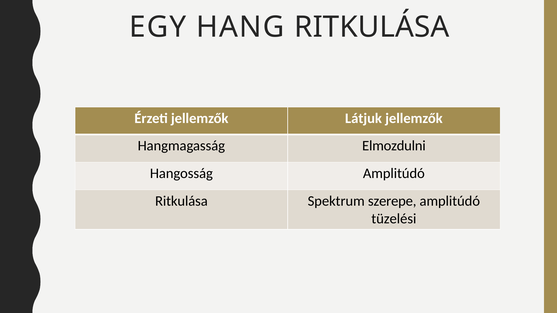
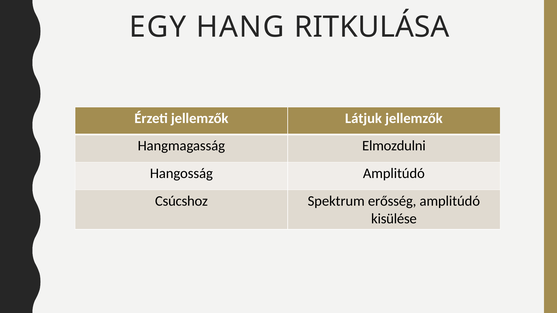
Ritkulása at (181, 201): Ritkulása -> Csúcshoz
szerepe: szerepe -> erősség
tüzelési: tüzelési -> kisülése
